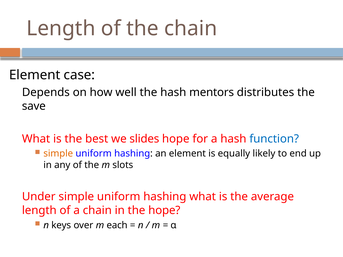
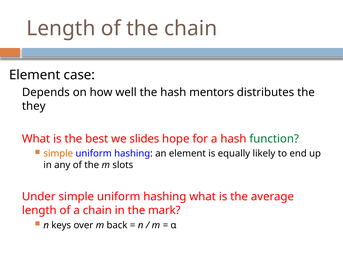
save: save -> they
function colour: blue -> green
the hope: hope -> mark
each: each -> back
